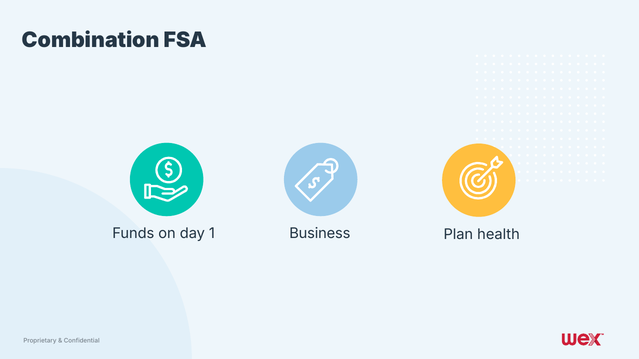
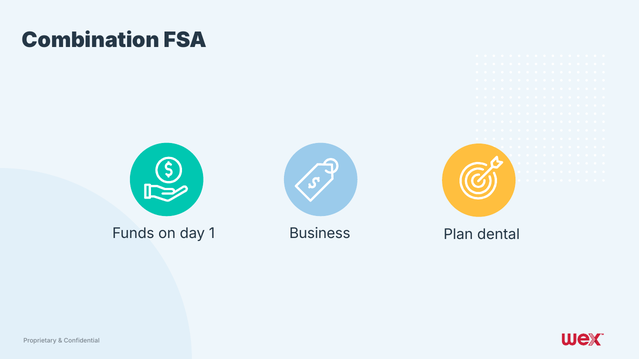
health: health -> dental
